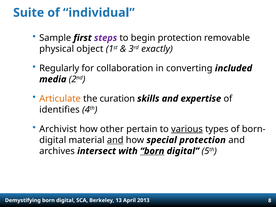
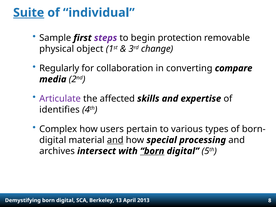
Suite underline: none -> present
exactly: exactly -> change
included: included -> compare
Articulate colour: orange -> purple
curation: curation -> affected
Archivist: Archivist -> Complex
other: other -> users
various underline: present -> none
special protection: protection -> processing
